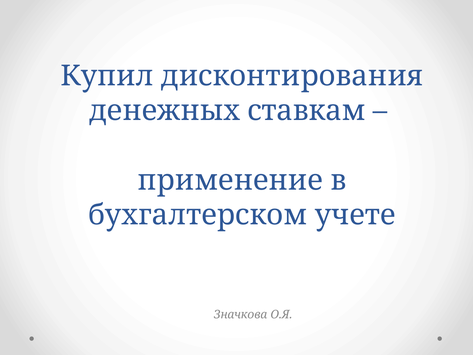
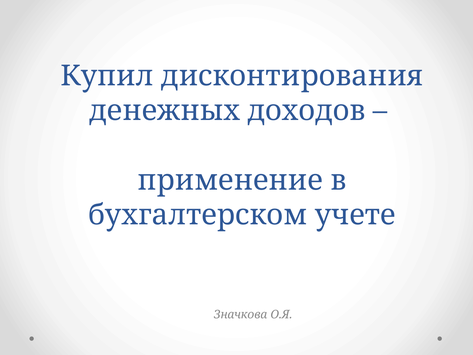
ставкам: ставкам -> доходов
